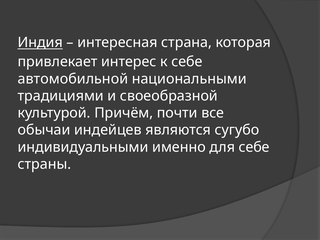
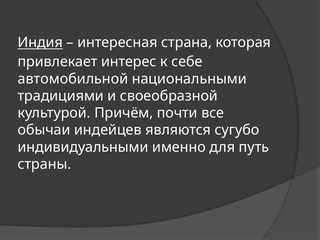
для себе: себе -> путь
